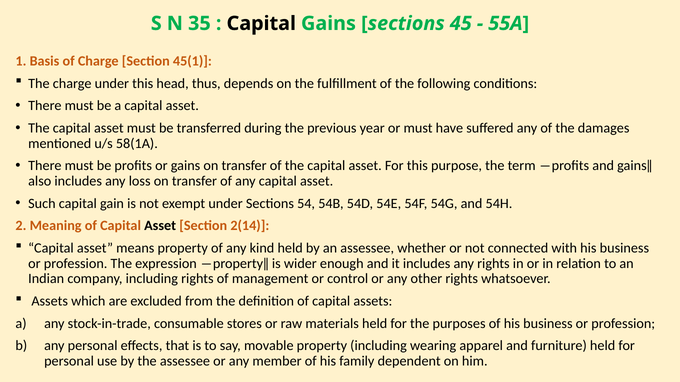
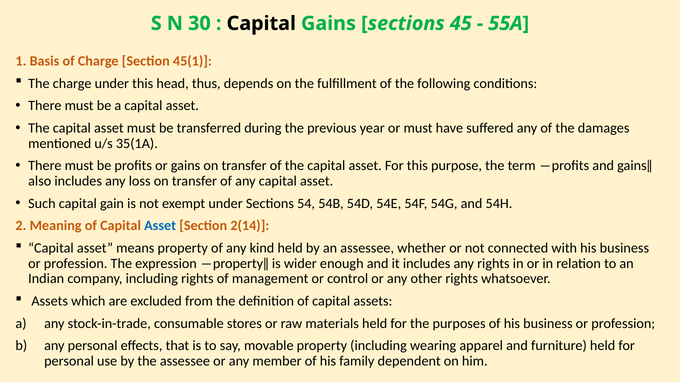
35: 35 -> 30
58(1A: 58(1A -> 35(1A
Asset at (160, 226) colour: black -> blue
